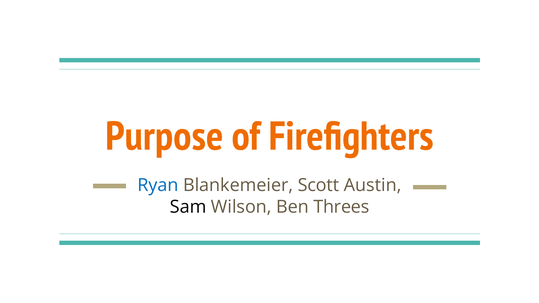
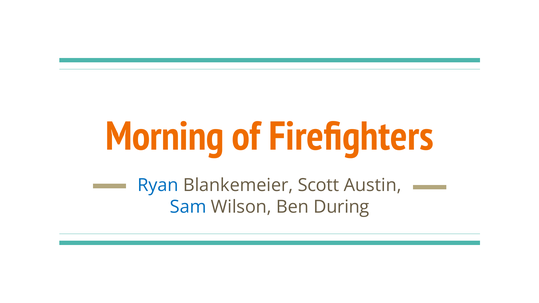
Purpose: Purpose -> Morning
Sam colour: black -> blue
Threes: Threes -> During
